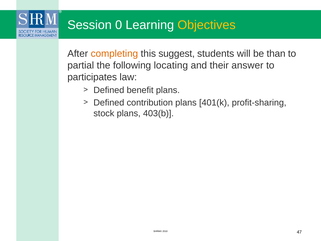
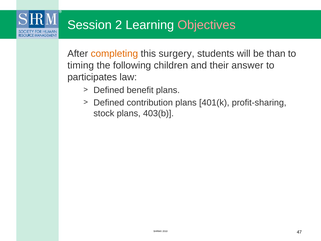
0: 0 -> 2
Objectives colour: yellow -> pink
suggest: suggest -> surgery
partial: partial -> timing
locating: locating -> children
